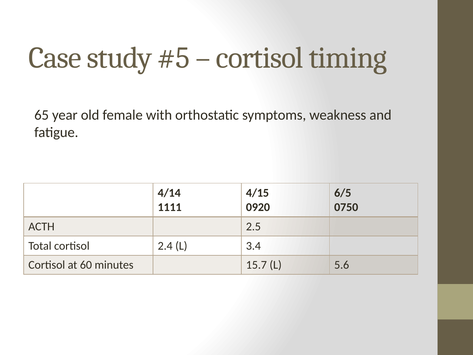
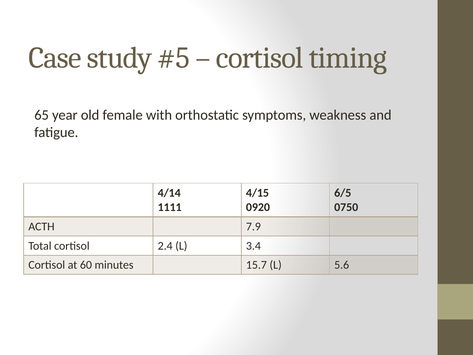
2.5: 2.5 -> 7.9
